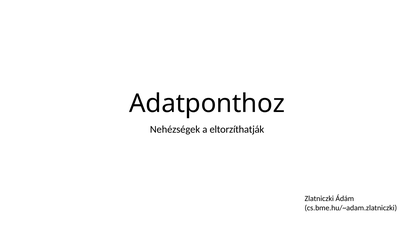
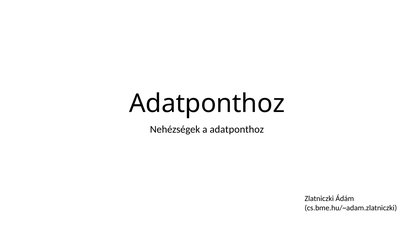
a eltorzíthatják: eltorzíthatják -> adatponthoz
